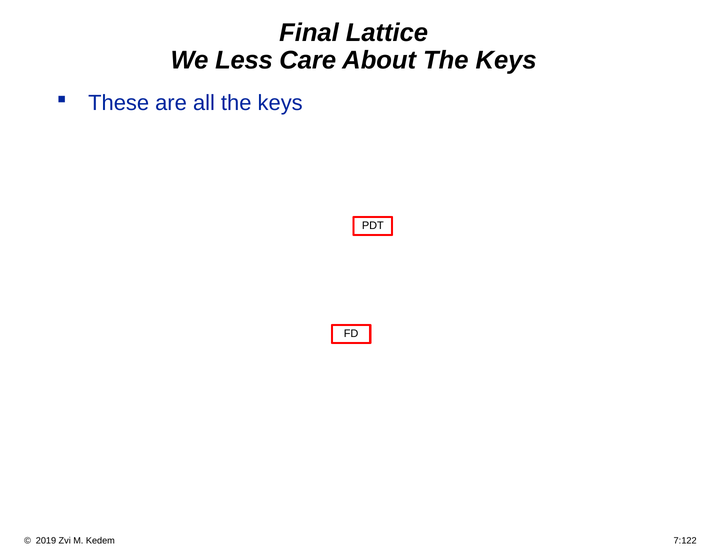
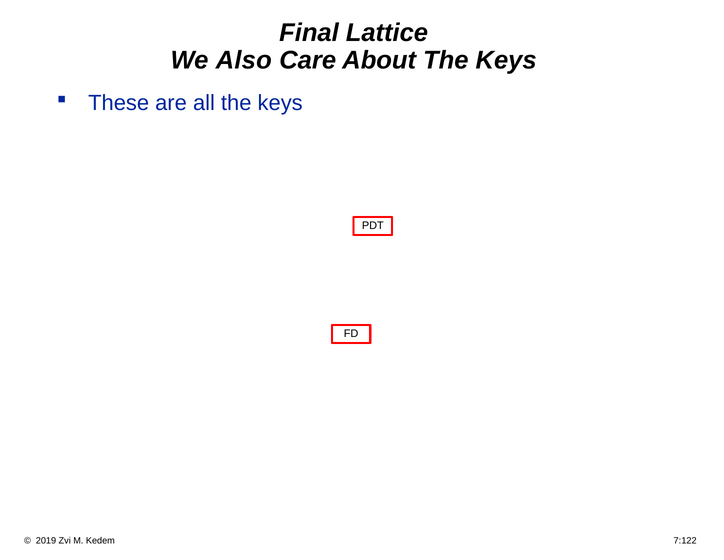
Less: Less -> Also
